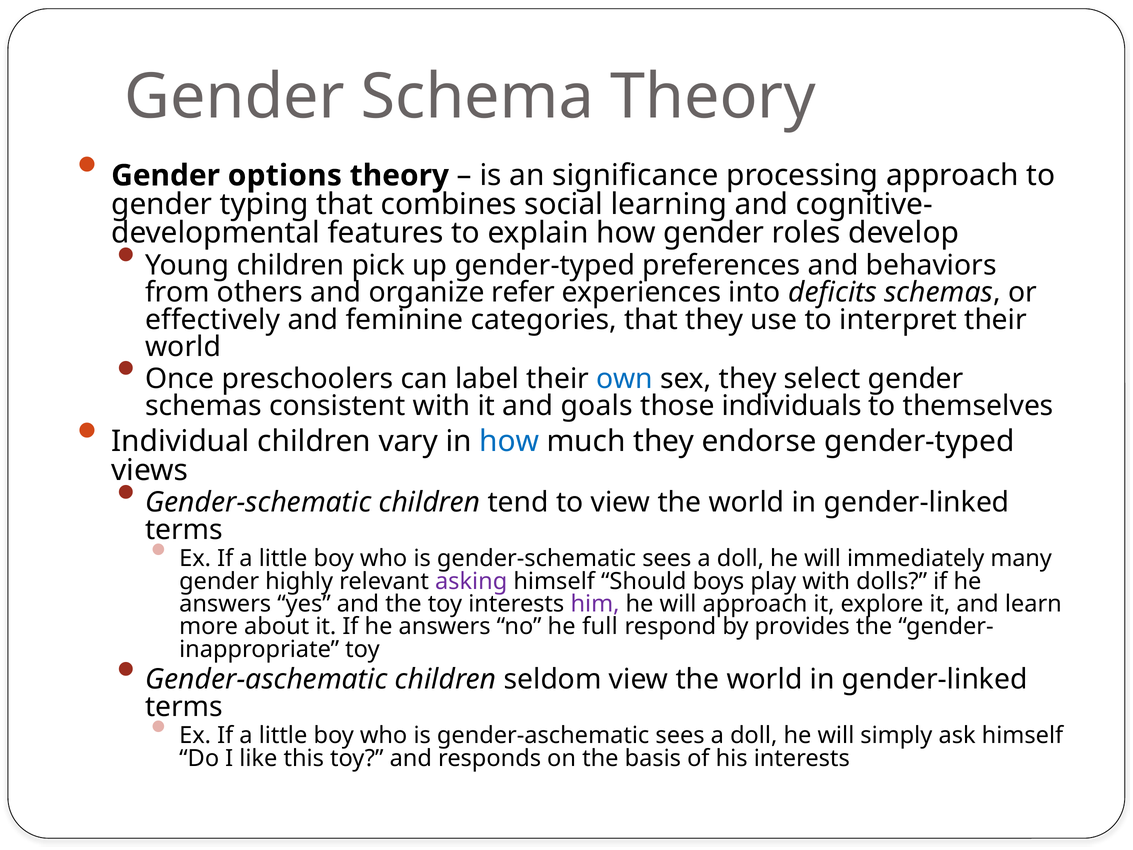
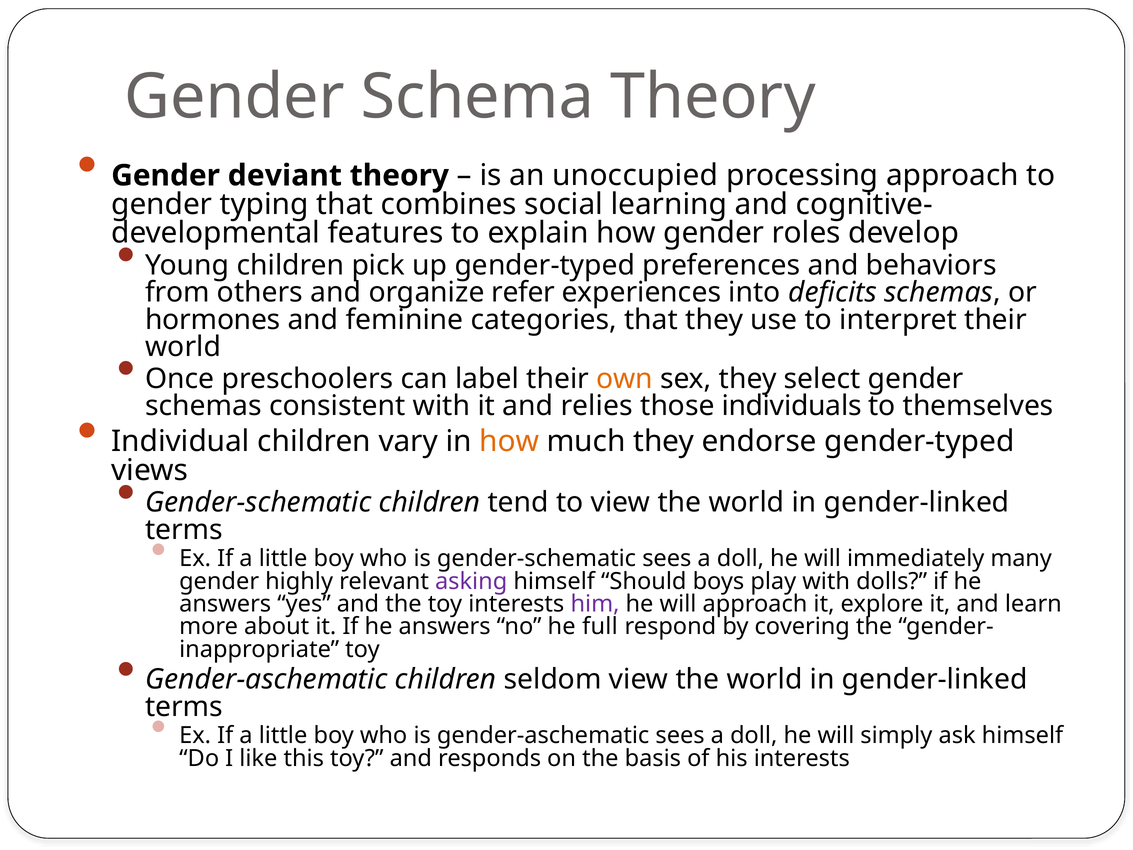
options: options -> deviant
significance: significance -> unoccupied
effectively: effectively -> hormones
own colour: blue -> orange
goals: goals -> relies
how at (509, 441) colour: blue -> orange
provides: provides -> covering
